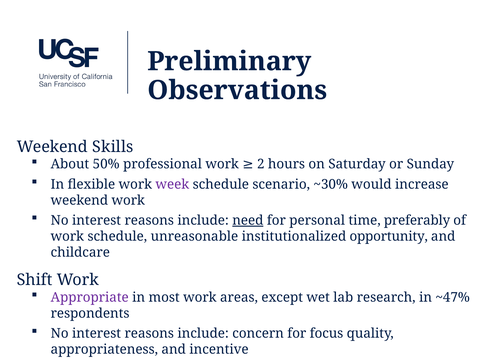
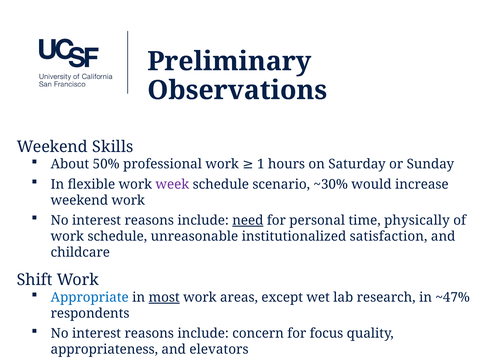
2: 2 -> 1
preferably: preferably -> physically
opportunity: opportunity -> satisfaction
Appropriate colour: purple -> blue
most underline: none -> present
incentive: incentive -> elevators
